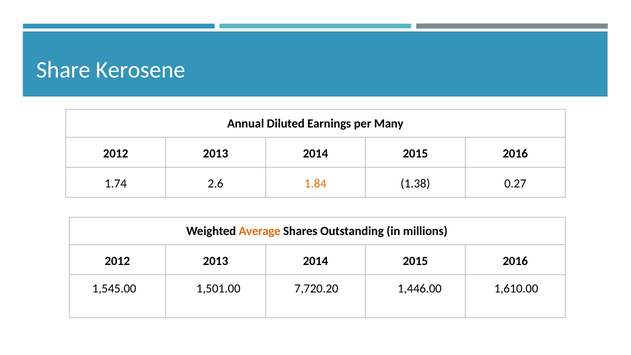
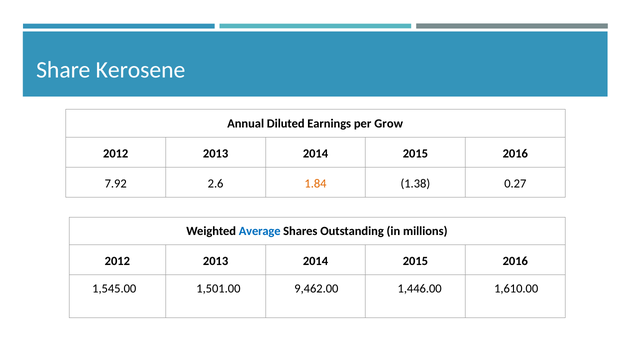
Many: Many -> Grow
1.74: 1.74 -> 7.92
Average colour: orange -> blue
7,720.20: 7,720.20 -> 9,462.00
